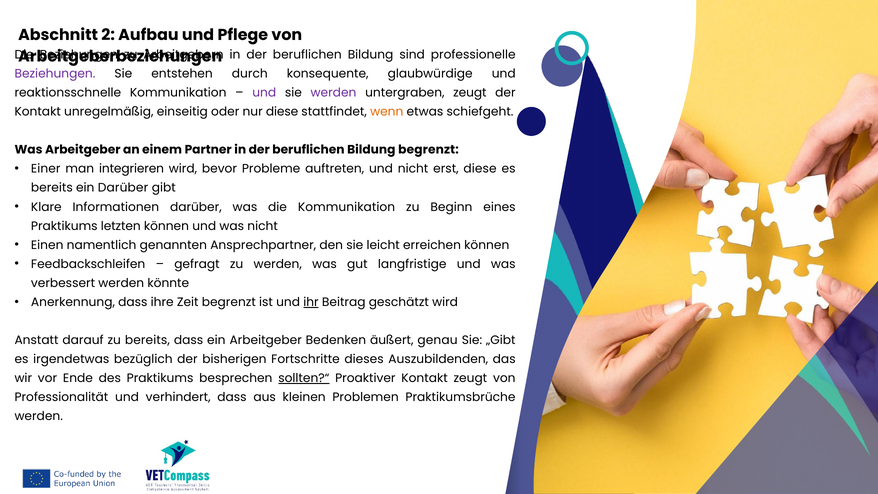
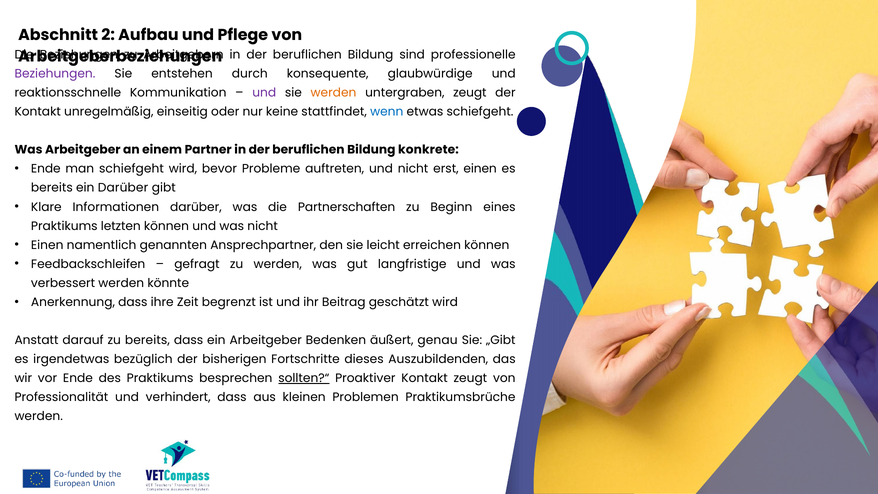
werden at (333, 93) colour: purple -> orange
nur diese: diese -> keine
wenn colour: orange -> blue
Bildung begrenzt: begrenzt -> konkrete
Einer at (46, 169): Einer -> Ende
man integrieren: integrieren -> schiefgeht
erst diese: diese -> einen
die Kommunikation: Kommunikation -> Partnerschaften
ihr underline: present -> none
